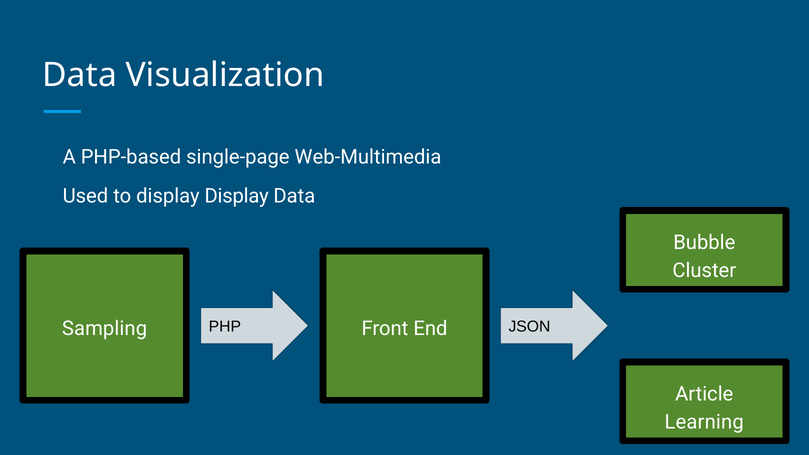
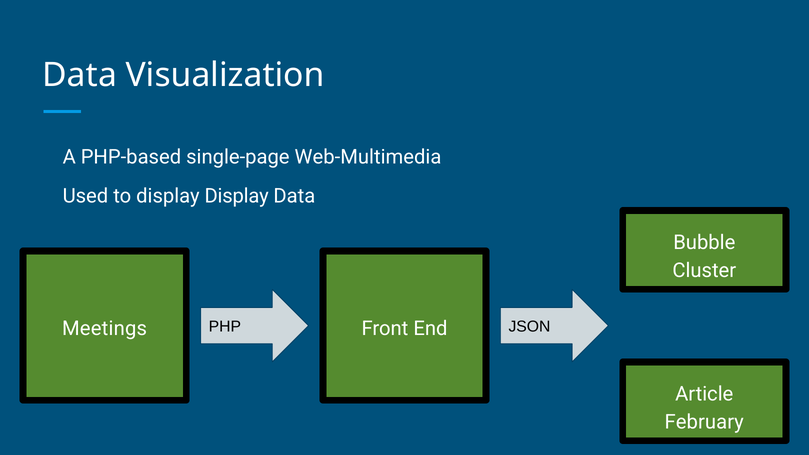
Sampling: Sampling -> Meetings
Learning: Learning -> February
